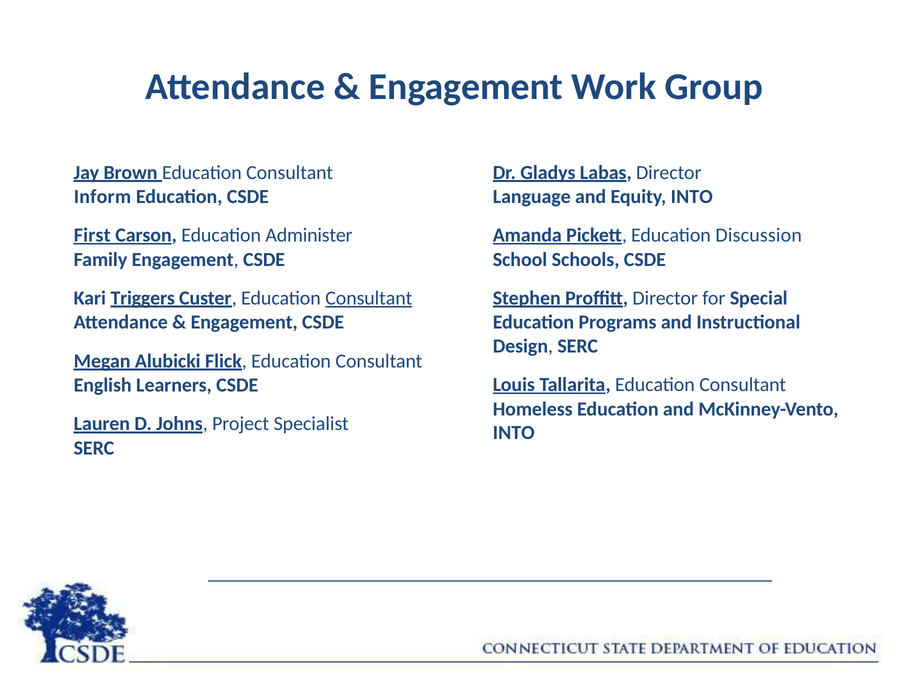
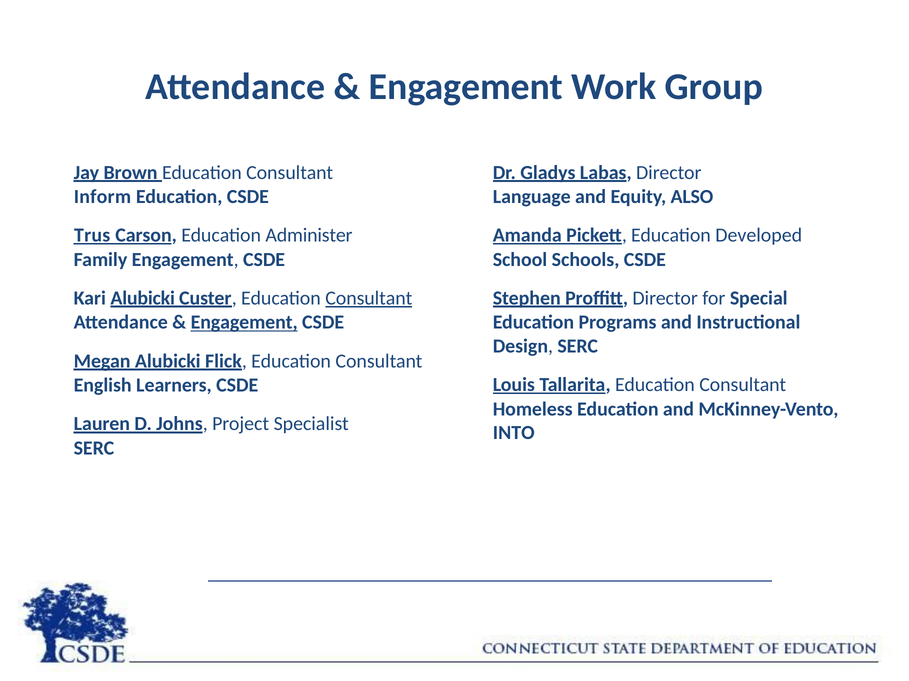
Equity INTO: INTO -> ALSO
First: First -> Trus
Discussion: Discussion -> Developed
Kari Triggers: Triggers -> Alubicki
Engagement at (244, 323) underline: none -> present
